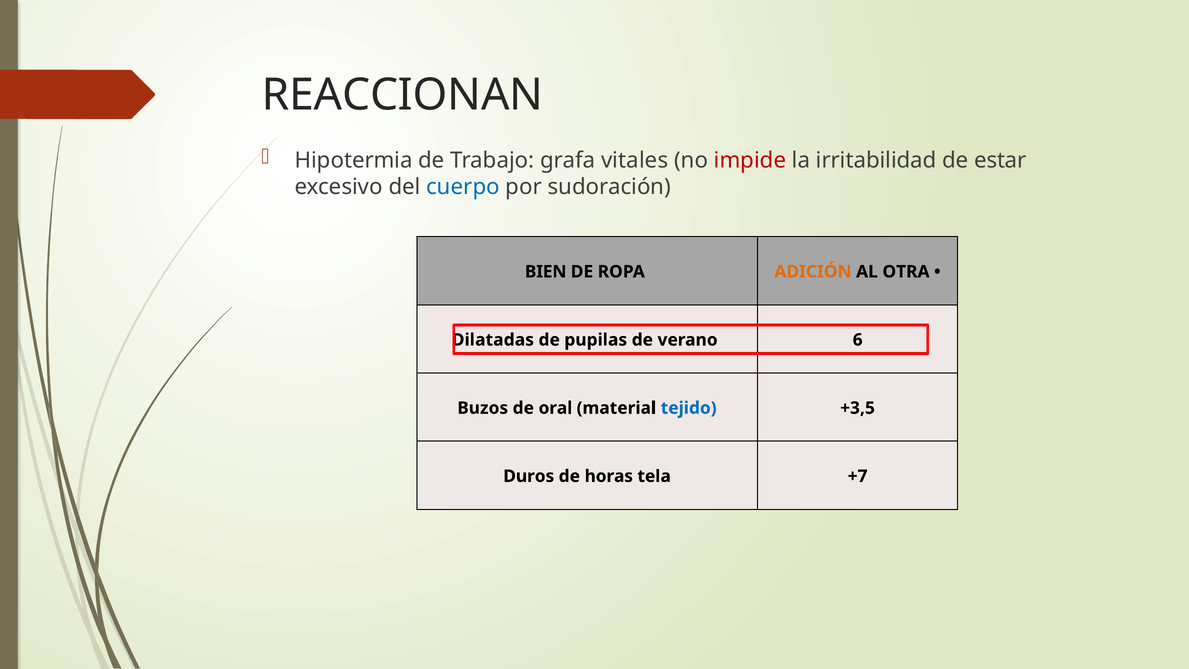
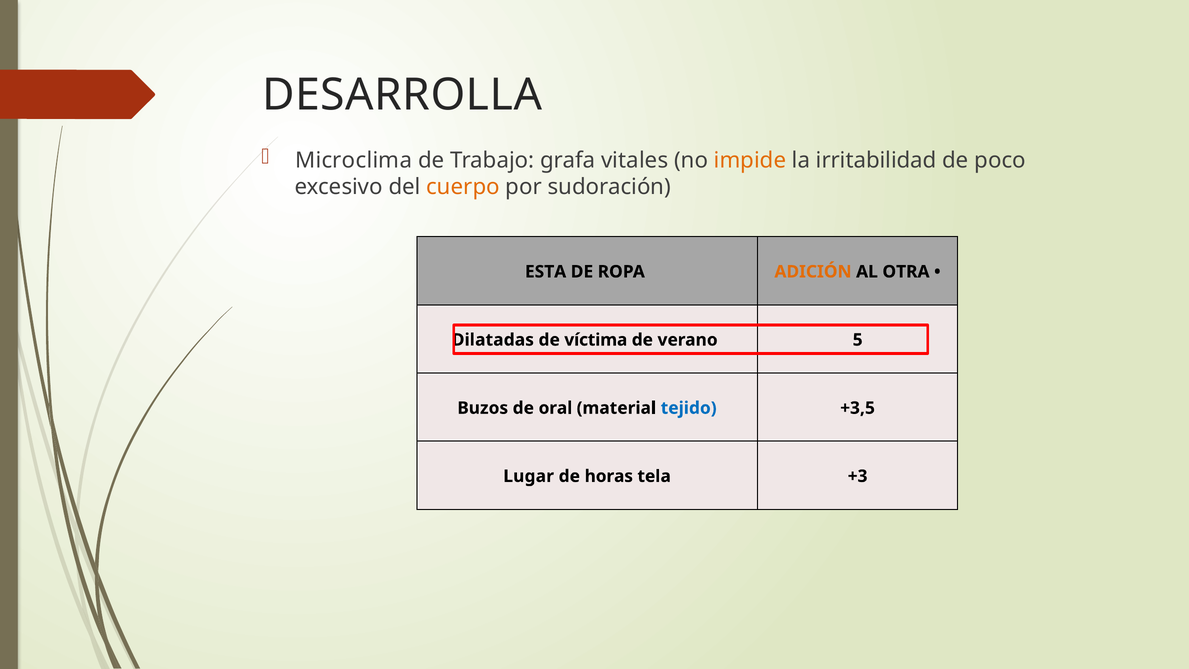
REACCIONAN: REACCIONAN -> DESARROLLA
Hipotermia: Hipotermia -> Microclima
impide colour: red -> orange
estar: estar -> poco
cuerpo colour: blue -> orange
BIEN: BIEN -> ESTA
pupilas: pupilas -> víctima
6: 6 -> 5
Duros: Duros -> Lugar
+7: +7 -> +3
